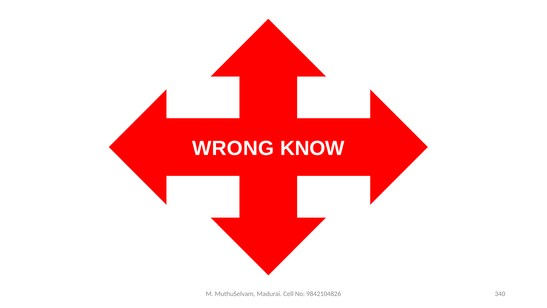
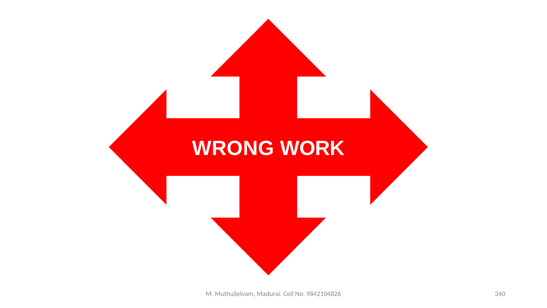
KNOW: KNOW -> WORK
